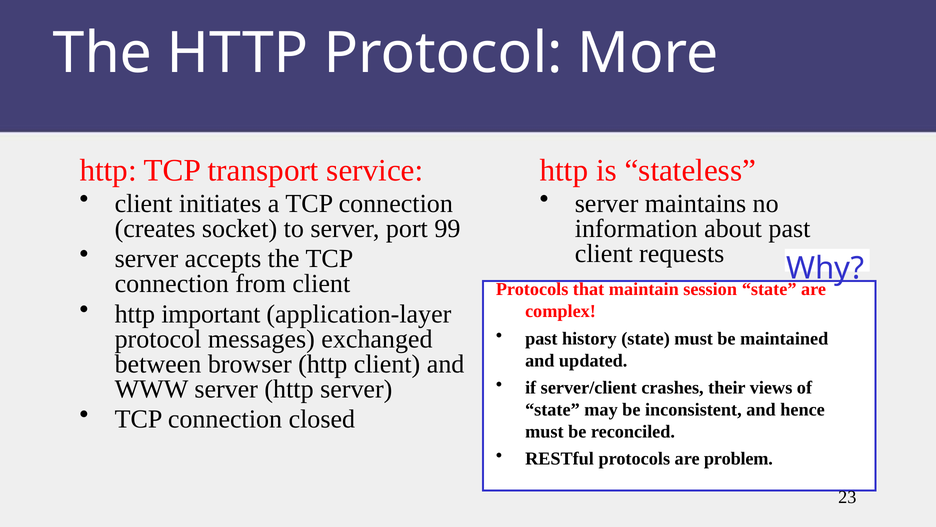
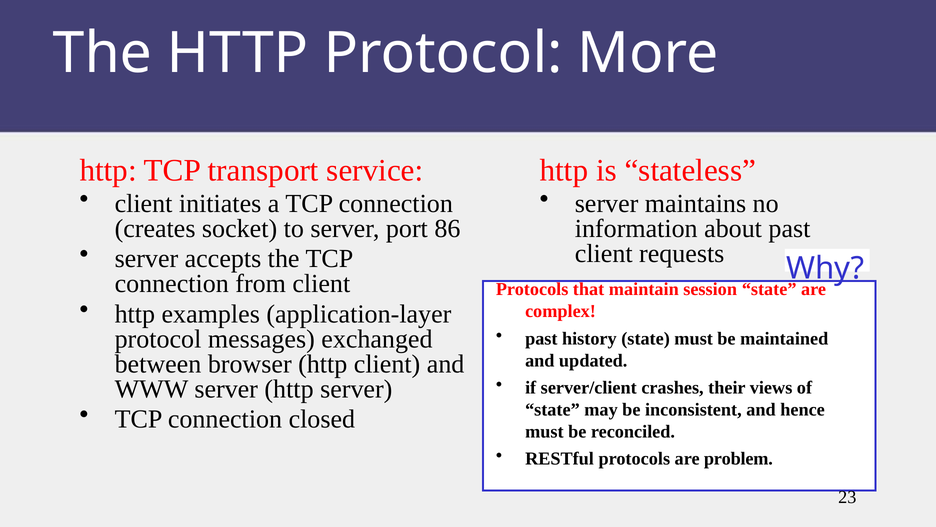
99: 99 -> 86
important: important -> examples
